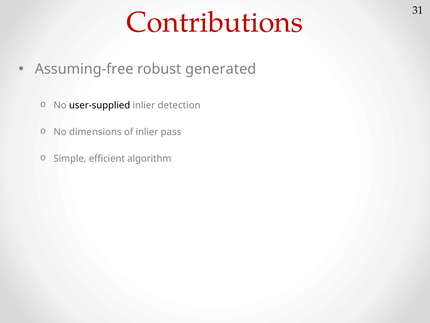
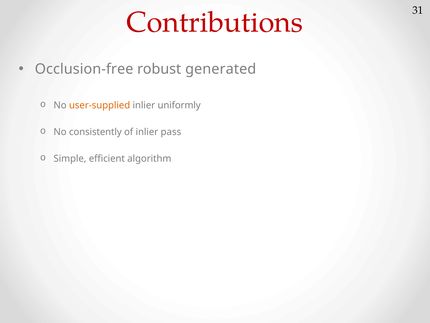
Assuming-free: Assuming-free -> Occlusion-free
user-supplied colour: black -> orange
detection: detection -> uniformly
dimensions: dimensions -> consistently
